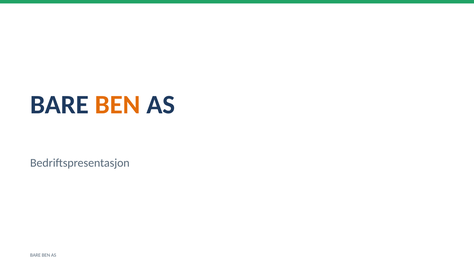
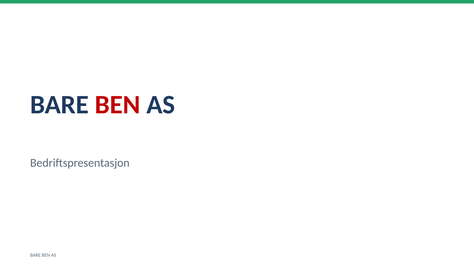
BEN at (118, 105) colour: orange -> red
